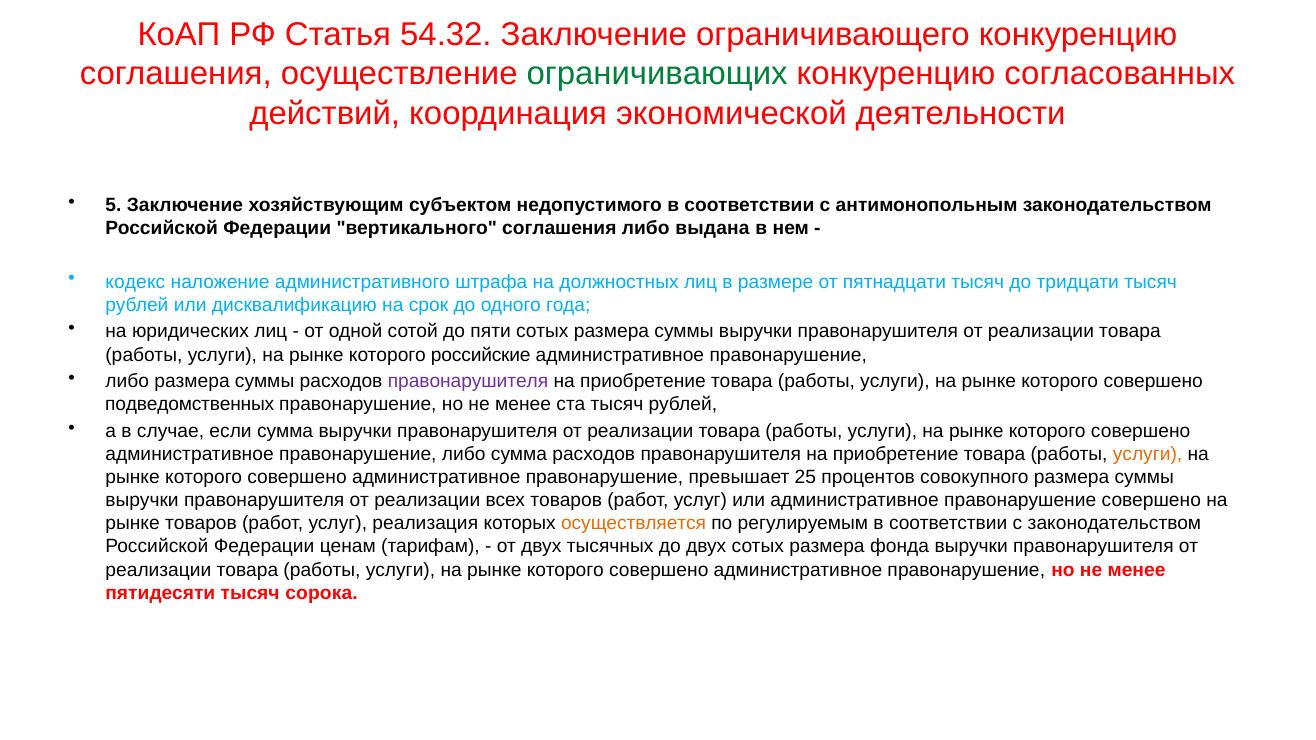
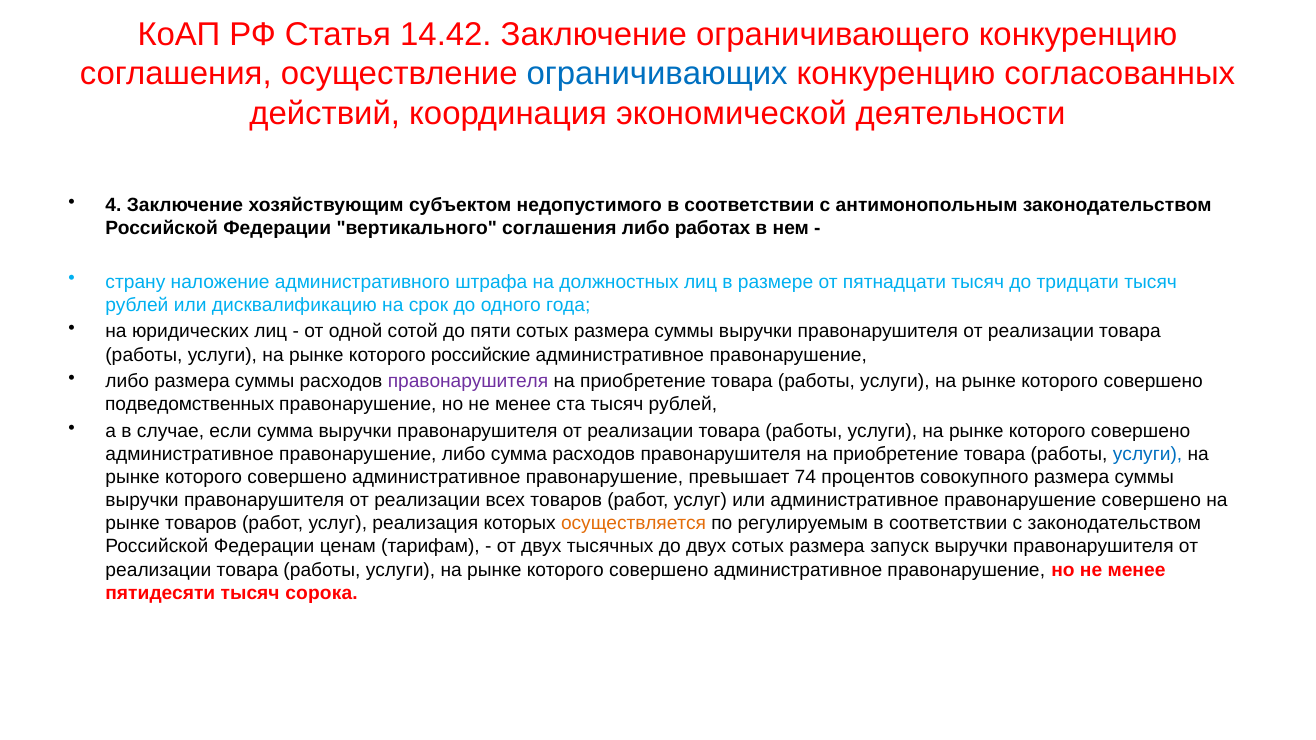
54.32: 54.32 -> 14.42
ограничивающих colour: green -> blue
5: 5 -> 4
выдана: выдана -> работах
кодекс: кодекс -> страну
услуги at (1148, 455) colour: orange -> blue
25: 25 -> 74
фонда: фонда -> запуск
